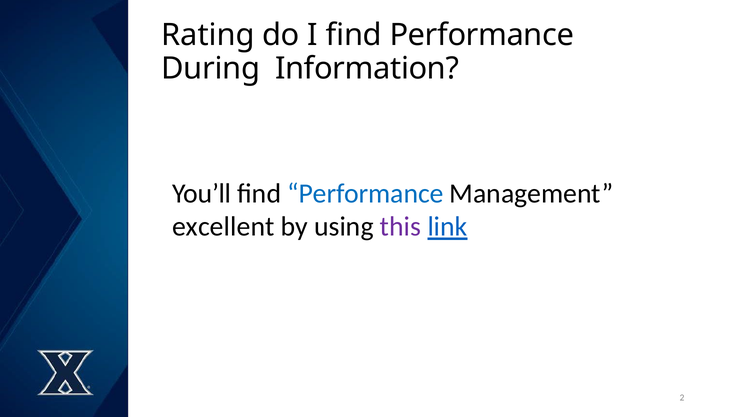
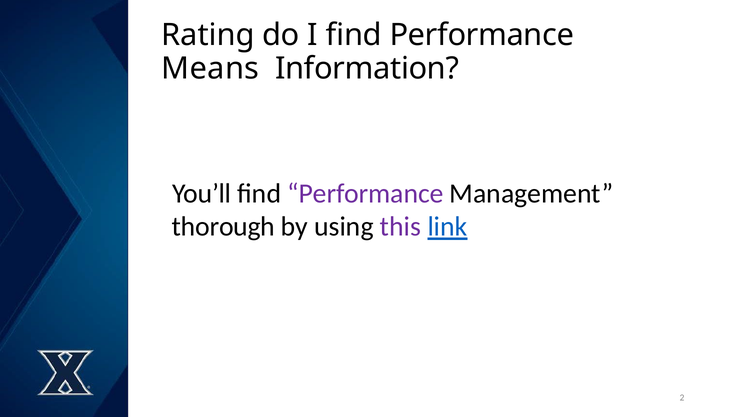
During: During -> Means
Performance at (365, 193) colour: blue -> purple
excellent: excellent -> thorough
